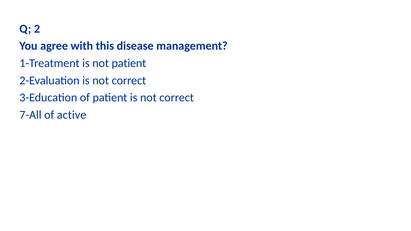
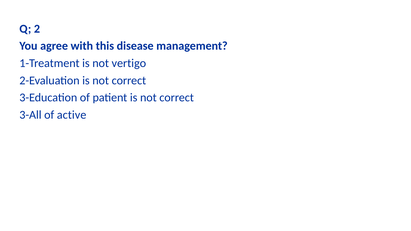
not patient: patient -> vertigo
7-All: 7-All -> 3-All
